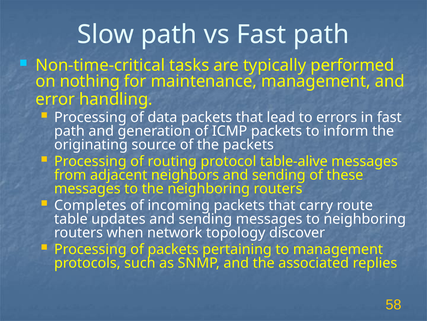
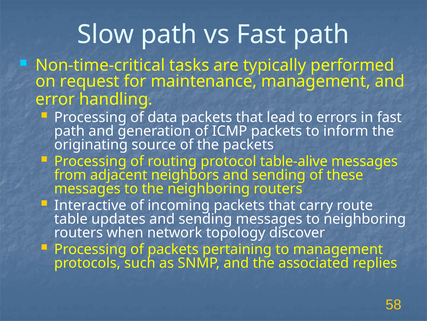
nothing: nothing -> request
Completes: Completes -> Interactive
